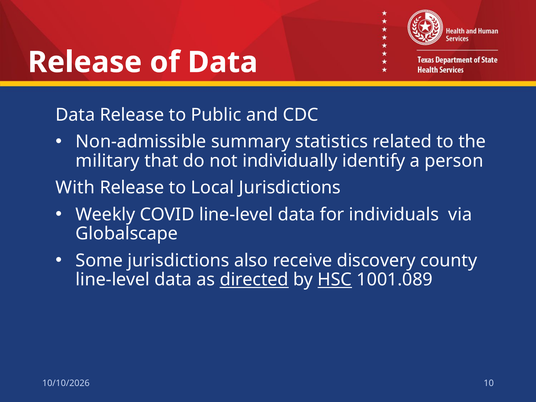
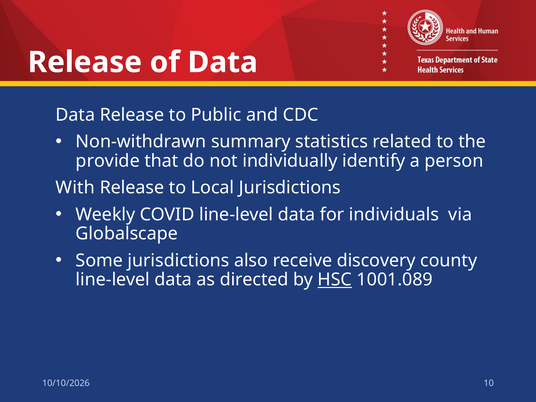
Non-admissible: Non-admissible -> Non-withdrawn
military: military -> provide
directed underline: present -> none
